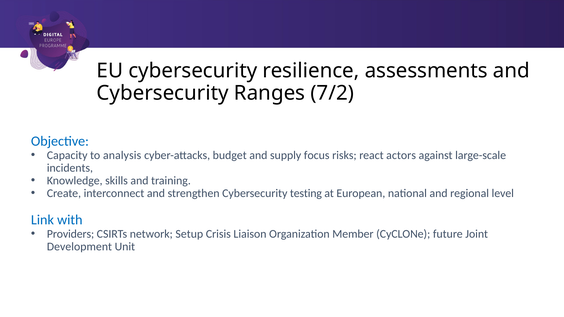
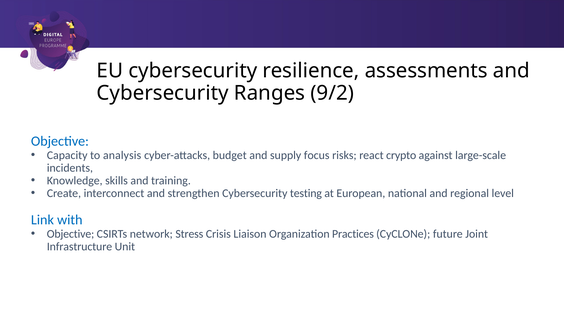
7/2: 7/2 -> 9/2
actors: actors -> crypto
Providers at (71, 234): Providers -> Objective
Setup: Setup -> Stress
Member: Member -> Practices
Development: Development -> Infrastructure
